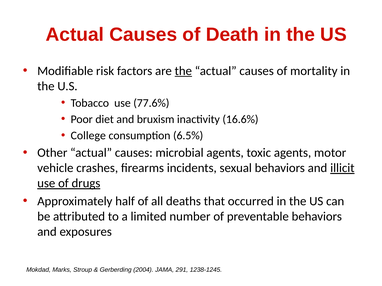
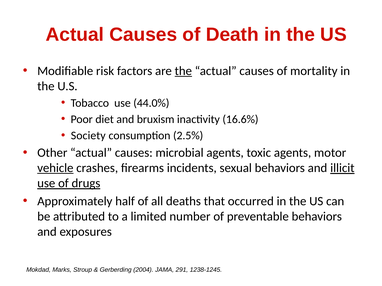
77.6%: 77.6% -> 44.0%
College: College -> Society
6.5%: 6.5% -> 2.5%
vehicle underline: none -> present
